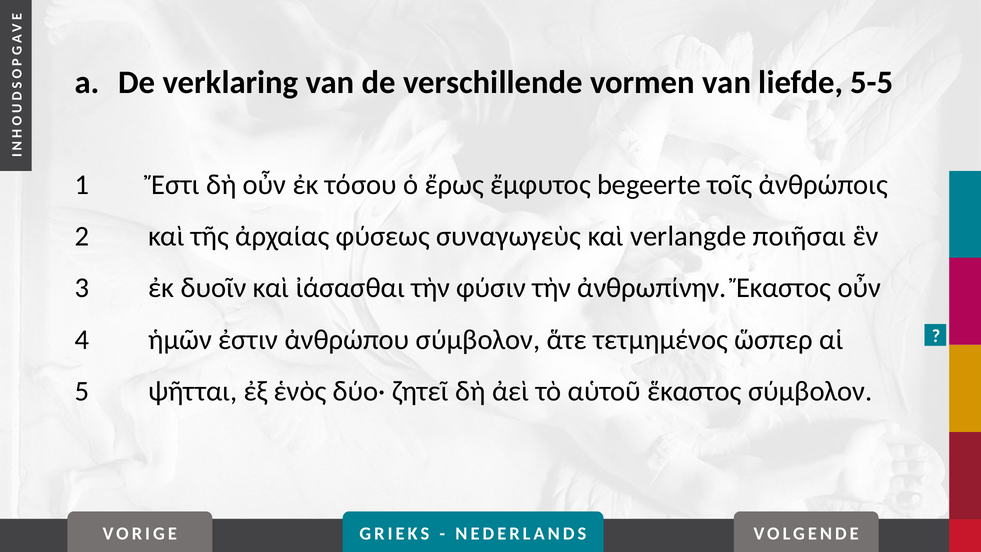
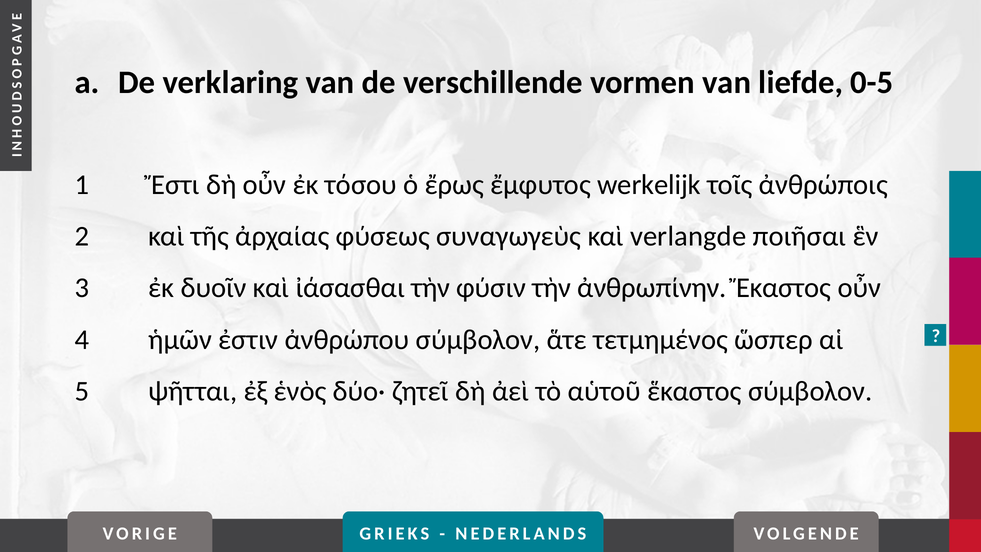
5-5: 5-5 -> 0-5
begeerte: begeerte -> werkelijk
